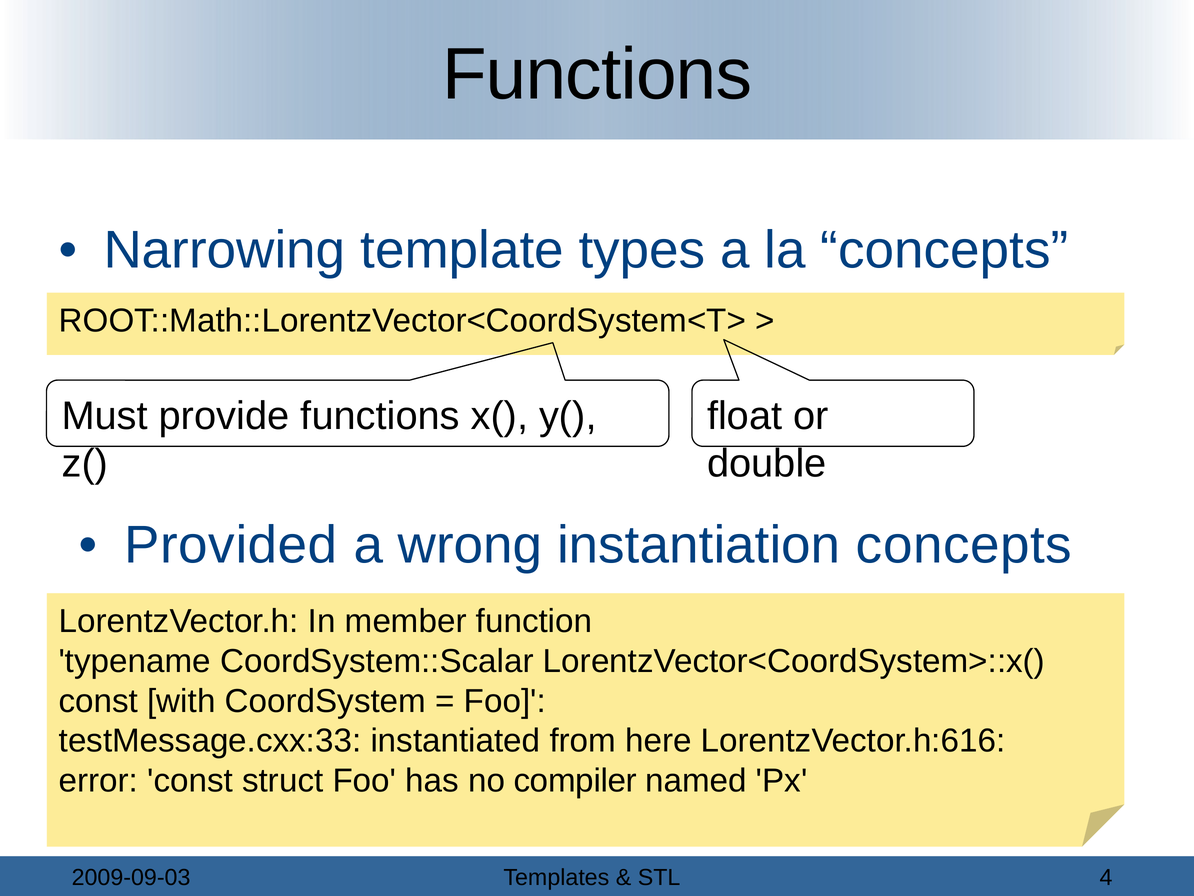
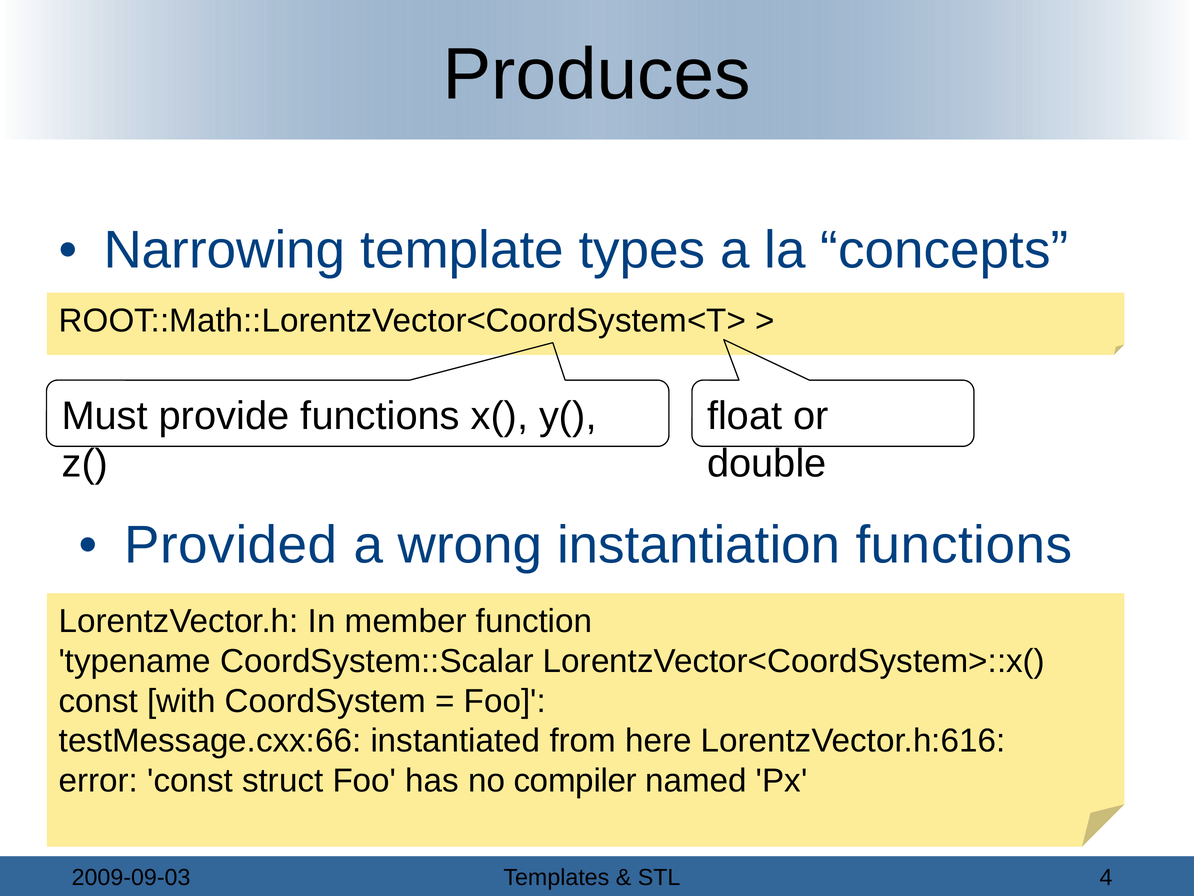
Functions at (597, 75): Functions -> Produces
instantiation concepts: concepts -> functions
testMessage.cxx:33: testMessage.cxx:33 -> testMessage.cxx:66
